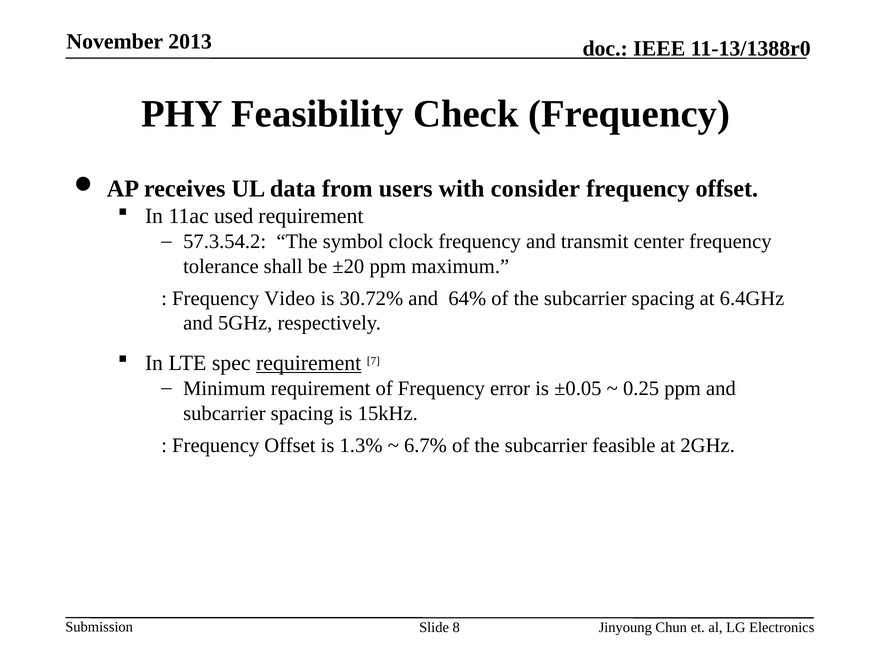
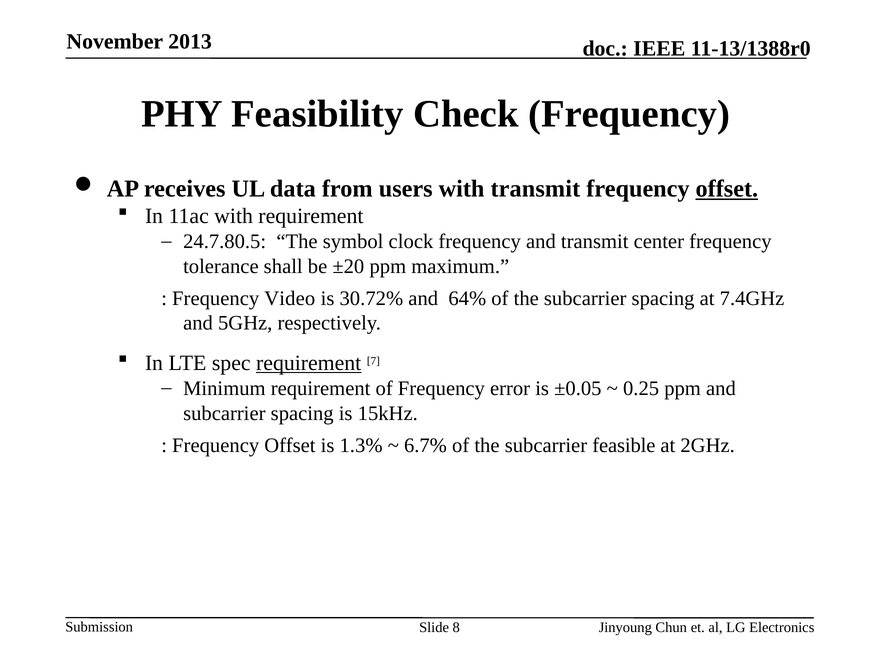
with consider: consider -> transmit
offset at (727, 189) underline: none -> present
11ac used: used -> with
57.3.54.2: 57.3.54.2 -> 24.7.80.5
6.4GHz: 6.4GHz -> 7.4GHz
